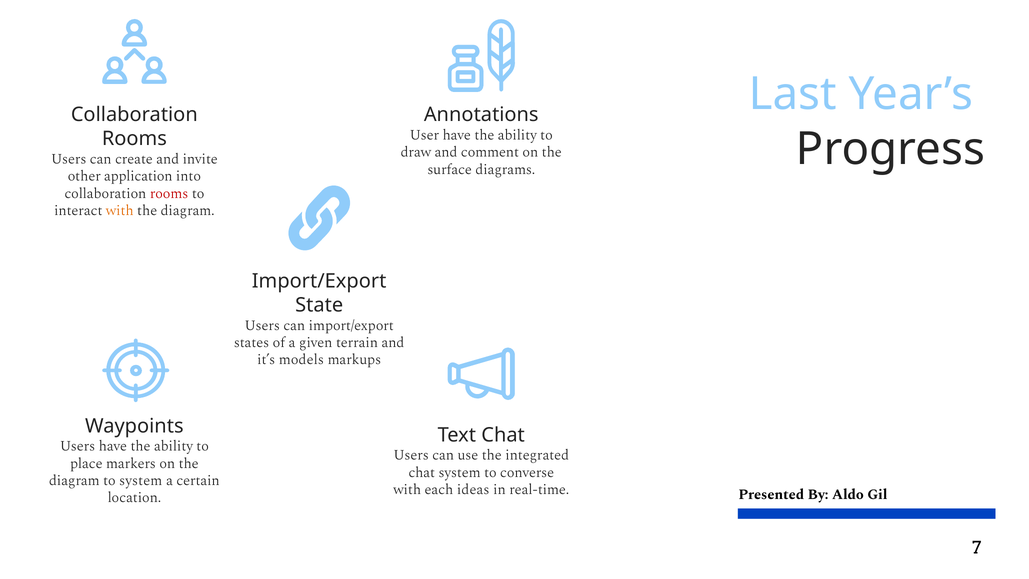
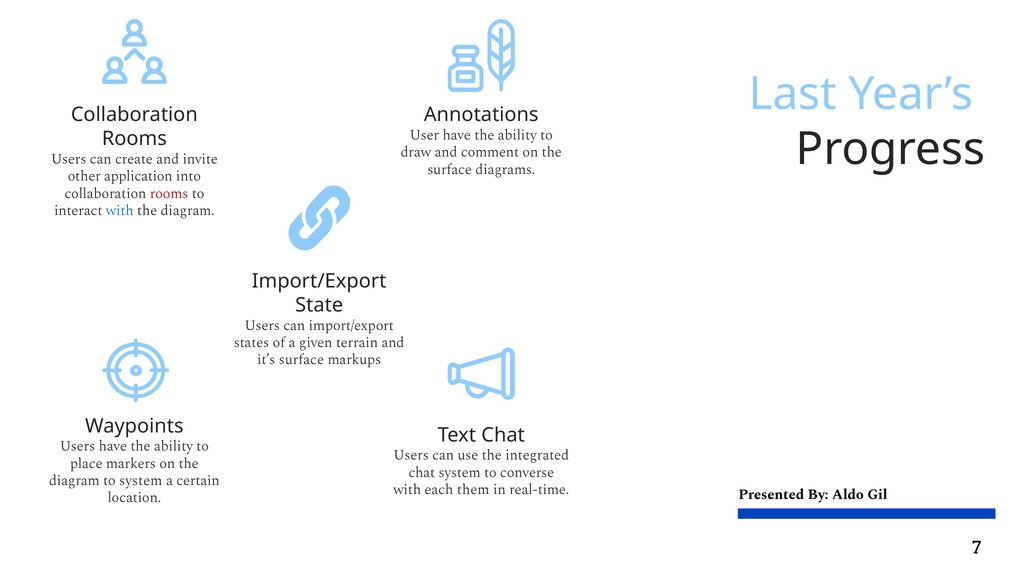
with at (120, 210) colour: orange -> blue
it’s models: models -> surface
ideas: ideas -> them
